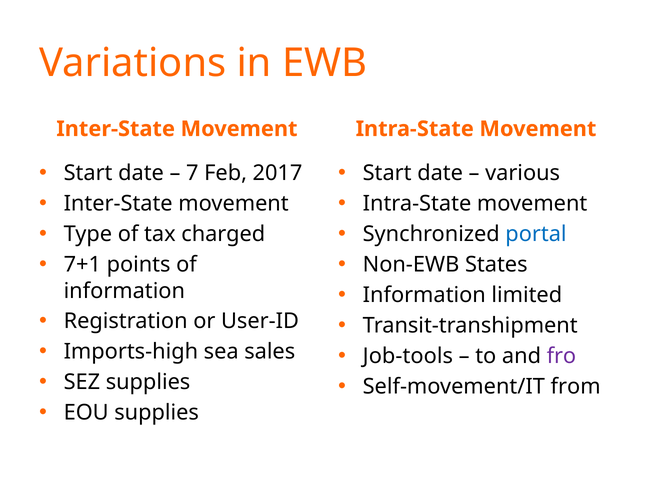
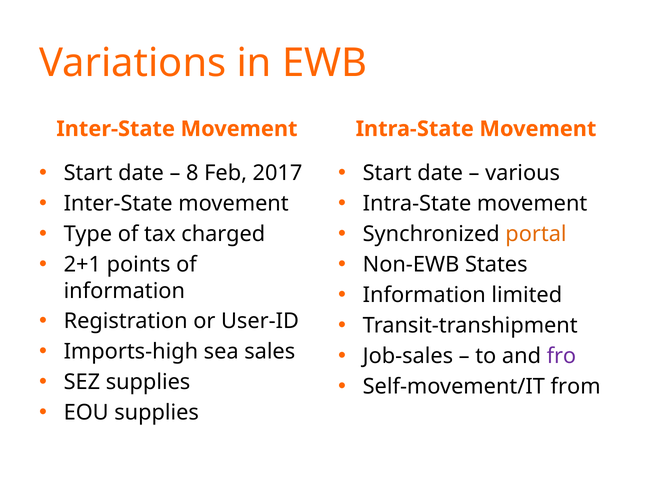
7: 7 -> 8
portal colour: blue -> orange
7+1: 7+1 -> 2+1
Job-tools: Job-tools -> Job-sales
